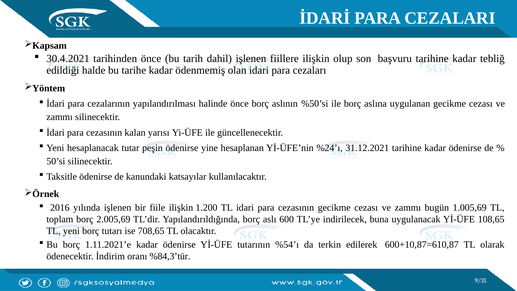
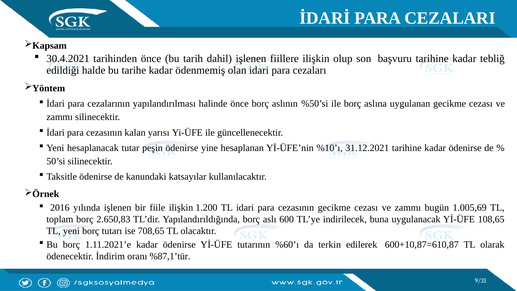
%24’ı: %24’ı -> %10’ı
2.005,69: 2.005,69 -> 2.650,83
%54’ı: %54’ı -> %60’ı
%84,3’tür: %84,3’tür -> %87,1’tür
